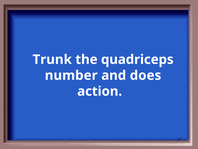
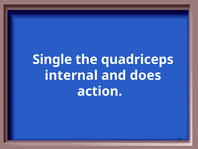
Trunk: Trunk -> Single
number: number -> internal
